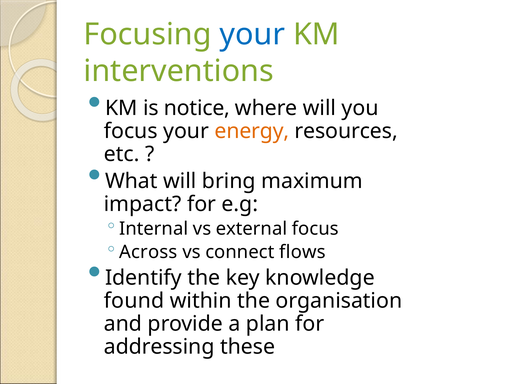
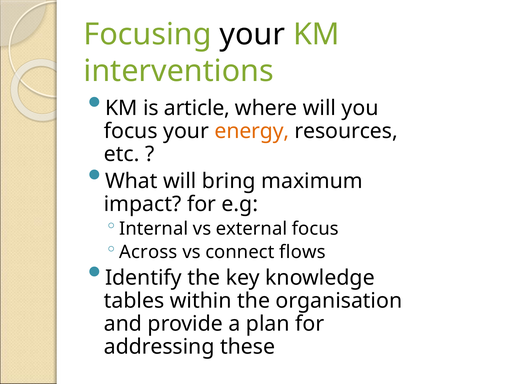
your at (252, 34) colour: blue -> black
notice: notice -> article
found: found -> tables
